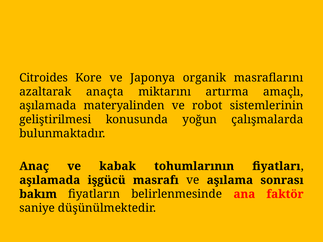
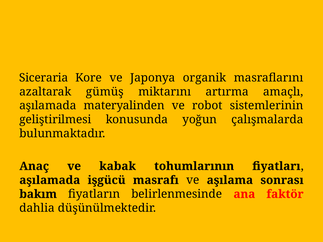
Citroides: Citroides -> Siceraria
anaçta: anaçta -> gümüş
saniye: saniye -> dahlia
